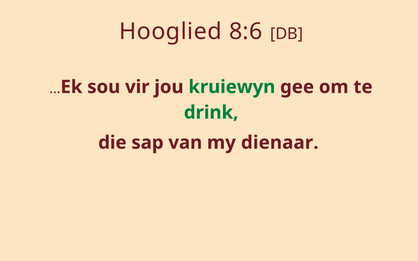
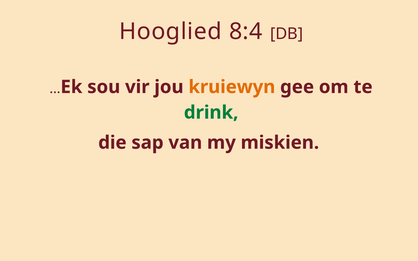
8:6: 8:6 -> 8:4
kruiewyn colour: green -> orange
dienaar: dienaar -> miskien
